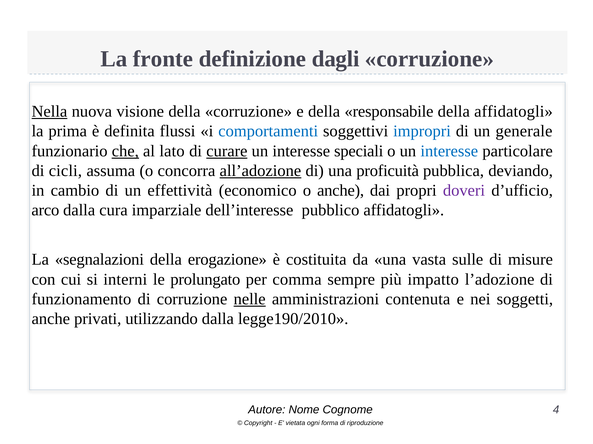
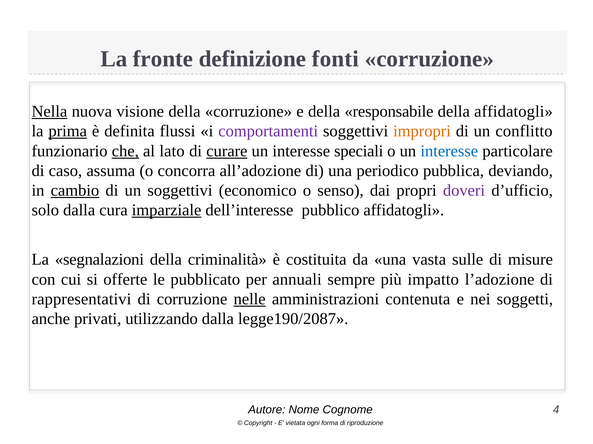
dagli: dagli -> fonti
prima underline: none -> present
comportamenti colour: blue -> purple
impropri colour: blue -> orange
generale: generale -> conflitto
cicli: cicli -> caso
all’adozione underline: present -> none
proficuità: proficuità -> periodico
cambio underline: none -> present
un effettività: effettività -> soggettivi
o anche: anche -> senso
arco: arco -> solo
imparziale underline: none -> present
erogazione: erogazione -> criminalità
interni: interni -> offerte
prolungato: prolungato -> pubblicato
comma: comma -> annuali
funzionamento: funzionamento -> rappresentativi
legge190/2010: legge190/2010 -> legge190/2087
